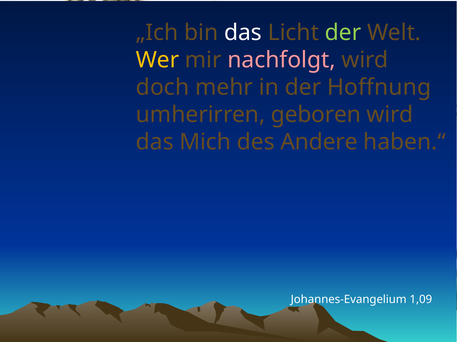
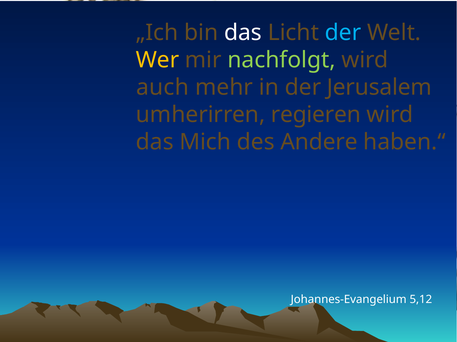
der at (343, 33) colour: light green -> light blue
nachfolgt colour: pink -> light green
doch: doch -> auch
Hoffnung: Hoffnung -> Jerusalem
geboren: geboren -> regieren
1,09: 1,09 -> 5,12
